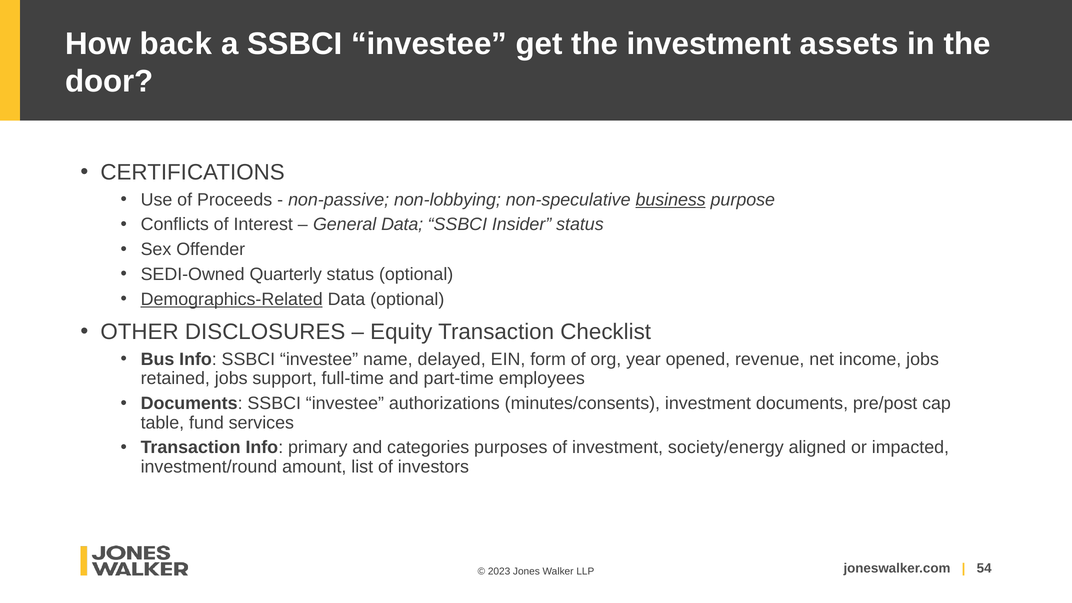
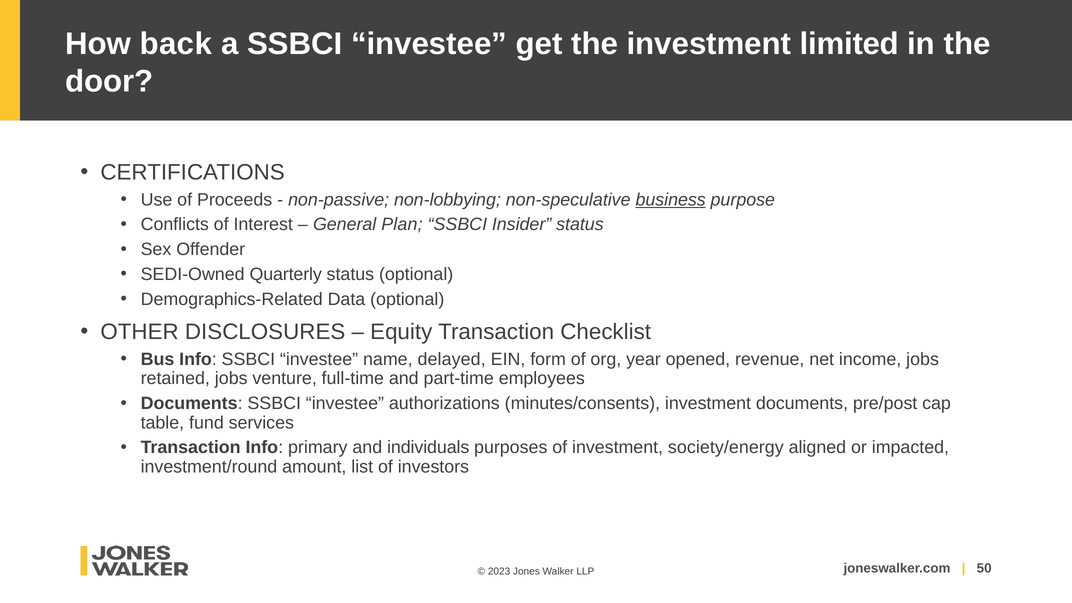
assets: assets -> limited
General Data: Data -> Plan
Demographics-Related underline: present -> none
support: support -> venture
categories: categories -> individuals
54: 54 -> 50
